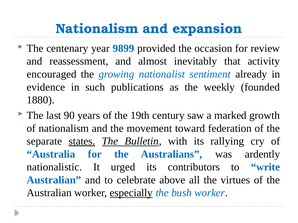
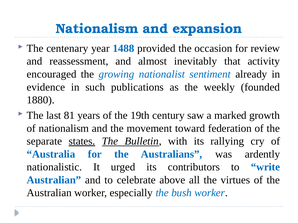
9899: 9899 -> 1488
90: 90 -> 81
especially underline: present -> none
